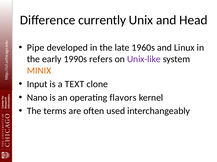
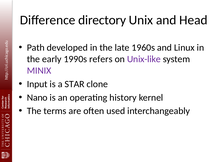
currently: currently -> directory
Pipe: Pipe -> Path
MINIX colour: orange -> purple
TEXT: TEXT -> STAR
flavors: flavors -> history
